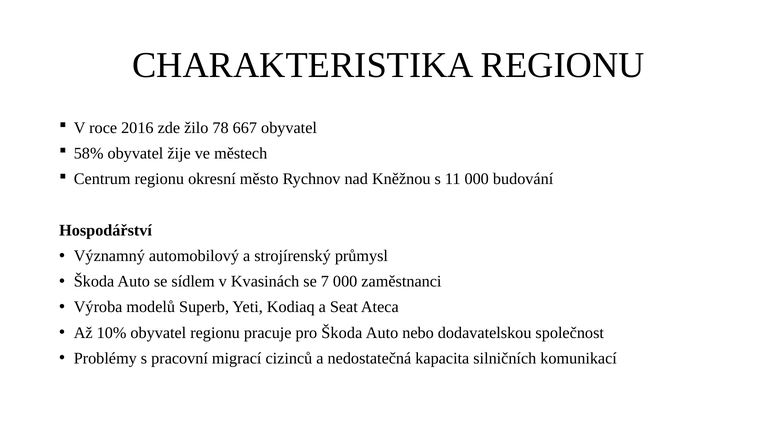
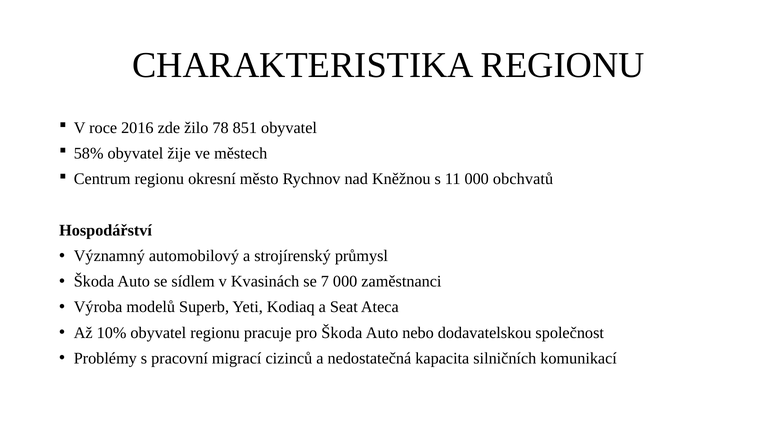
667: 667 -> 851
budování: budování -> obchvatů
